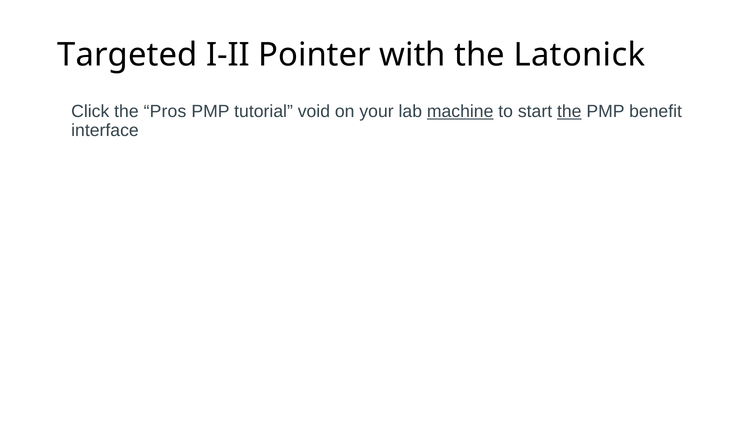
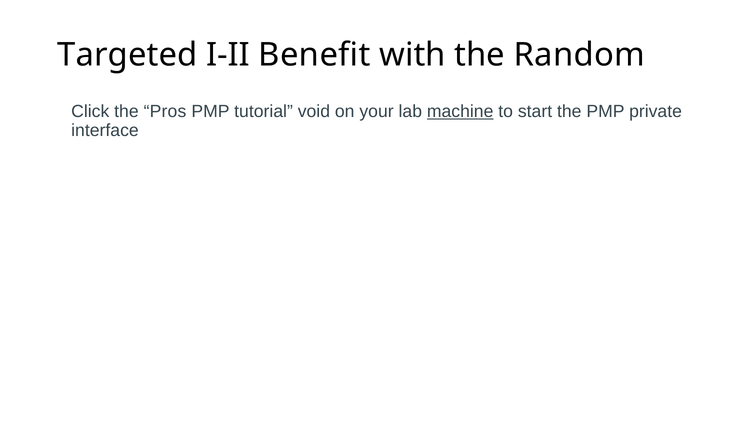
Pointer: Pointer -> Benefit
Latonick: Latonick -> Random
the at (569, 112) underline: present -> none
benefit: benefit -> private
